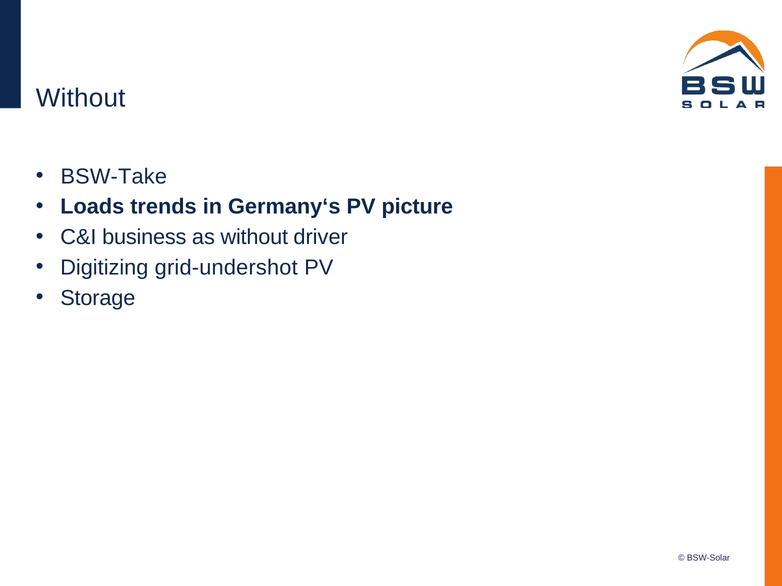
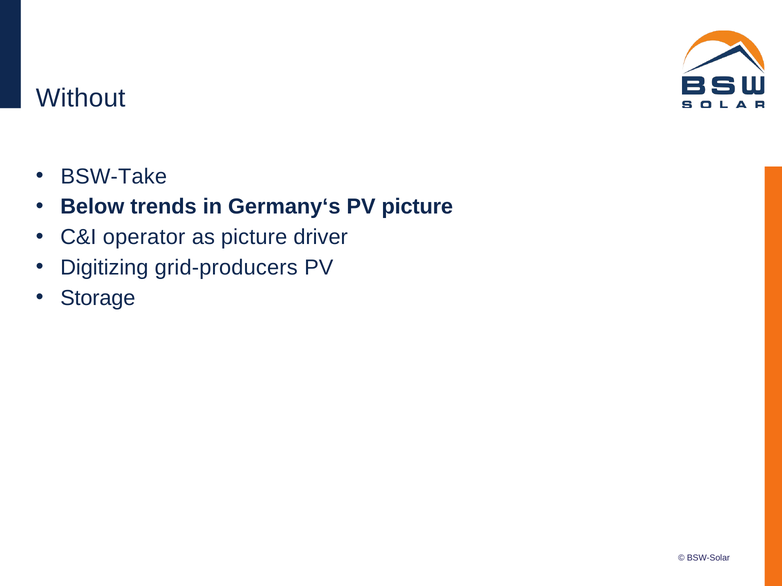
Loads: Loads -> Below
business: business -> operator
as without: without -> picture
grid-undershot: grid-undershot -> grid-producers
